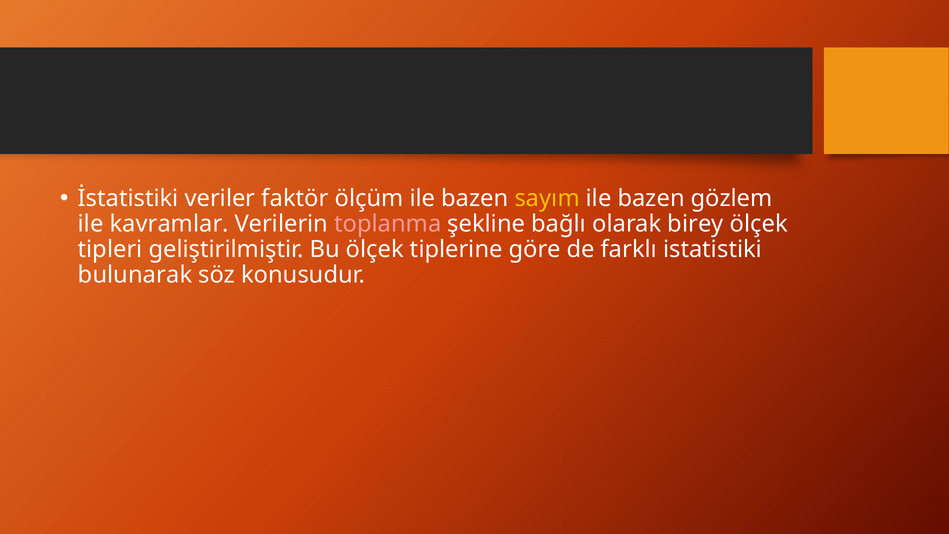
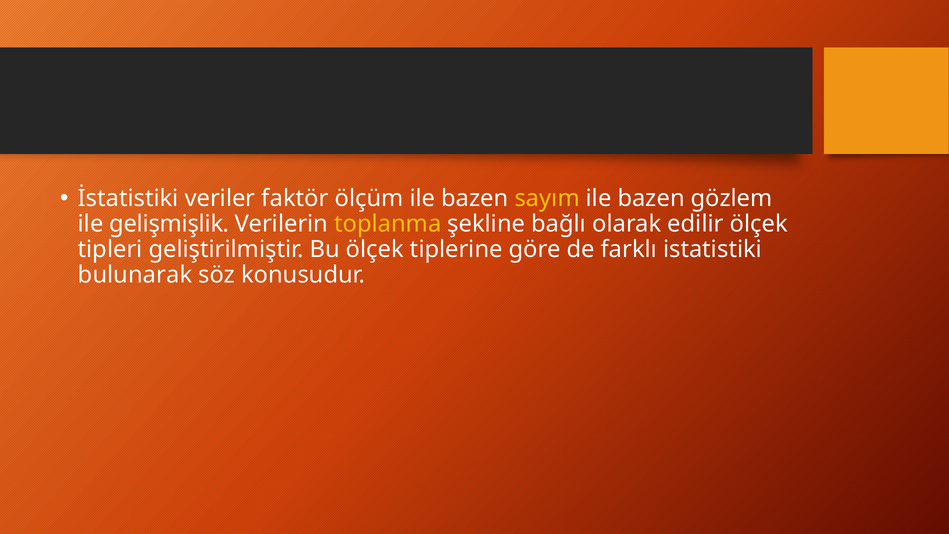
kavramlar: kavramlar -> gelişmişlik
toplanma colour: pink -> yellow
birey: birey -> edilir
